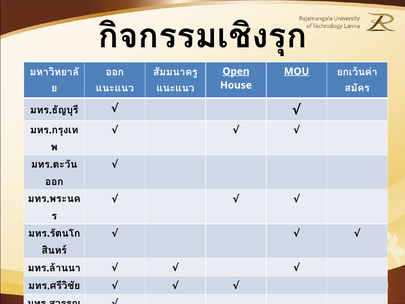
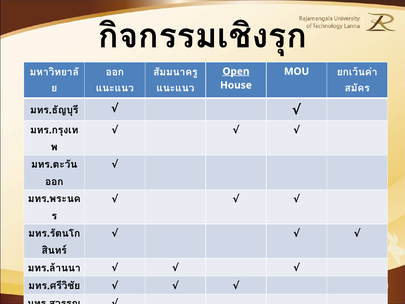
MOU underline: present -> none
